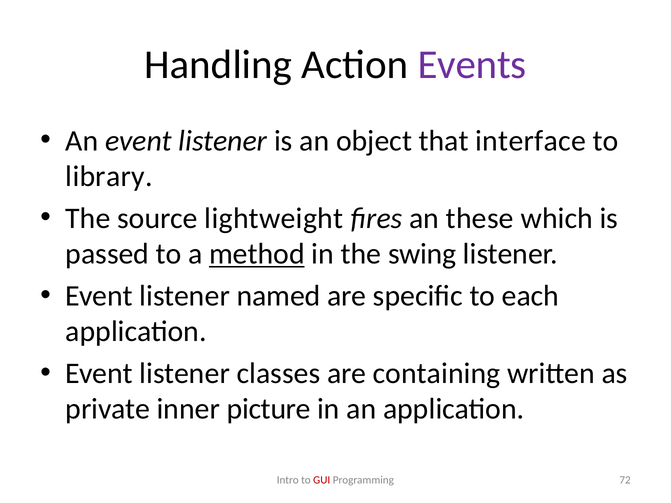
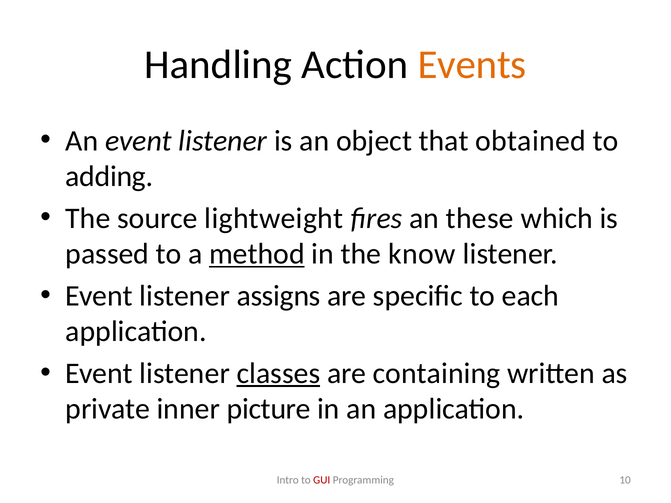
Events colour: purple -> orange
interface: interface -> obtained
library: library -> adding
swing: swing -> know
named: named -> assigns
classes underline: none -> present
72: 72 -> 10
